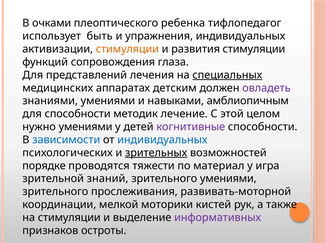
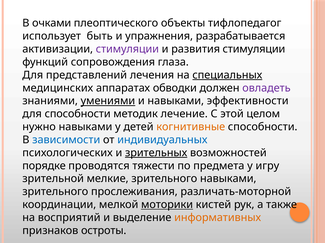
ребенка: ребенка -> объекты
упражнения индивидуальных: индивидуальных -> разрабатывается
стимуляции at (127, 49) colour: orange -> purple
детским: детским -> обводки
умениями at (108, 101) underline: none -> present
амблиопичным: амблиопичным -> эффективности
нужно умениями: умениями -> навыками
когнитивные colour: purple -> orange
материал: материал -> предмета
игра: игра -> игру
знаний: знаний -> мелкие
зрительного умениями: умениями -> навыками
развивать-моторной: развивать-моторной -> различать-моторной
моторики underline: none -> present
на стимуляции: стимуляции -> восприятий
информативных colour: purple -> orange
